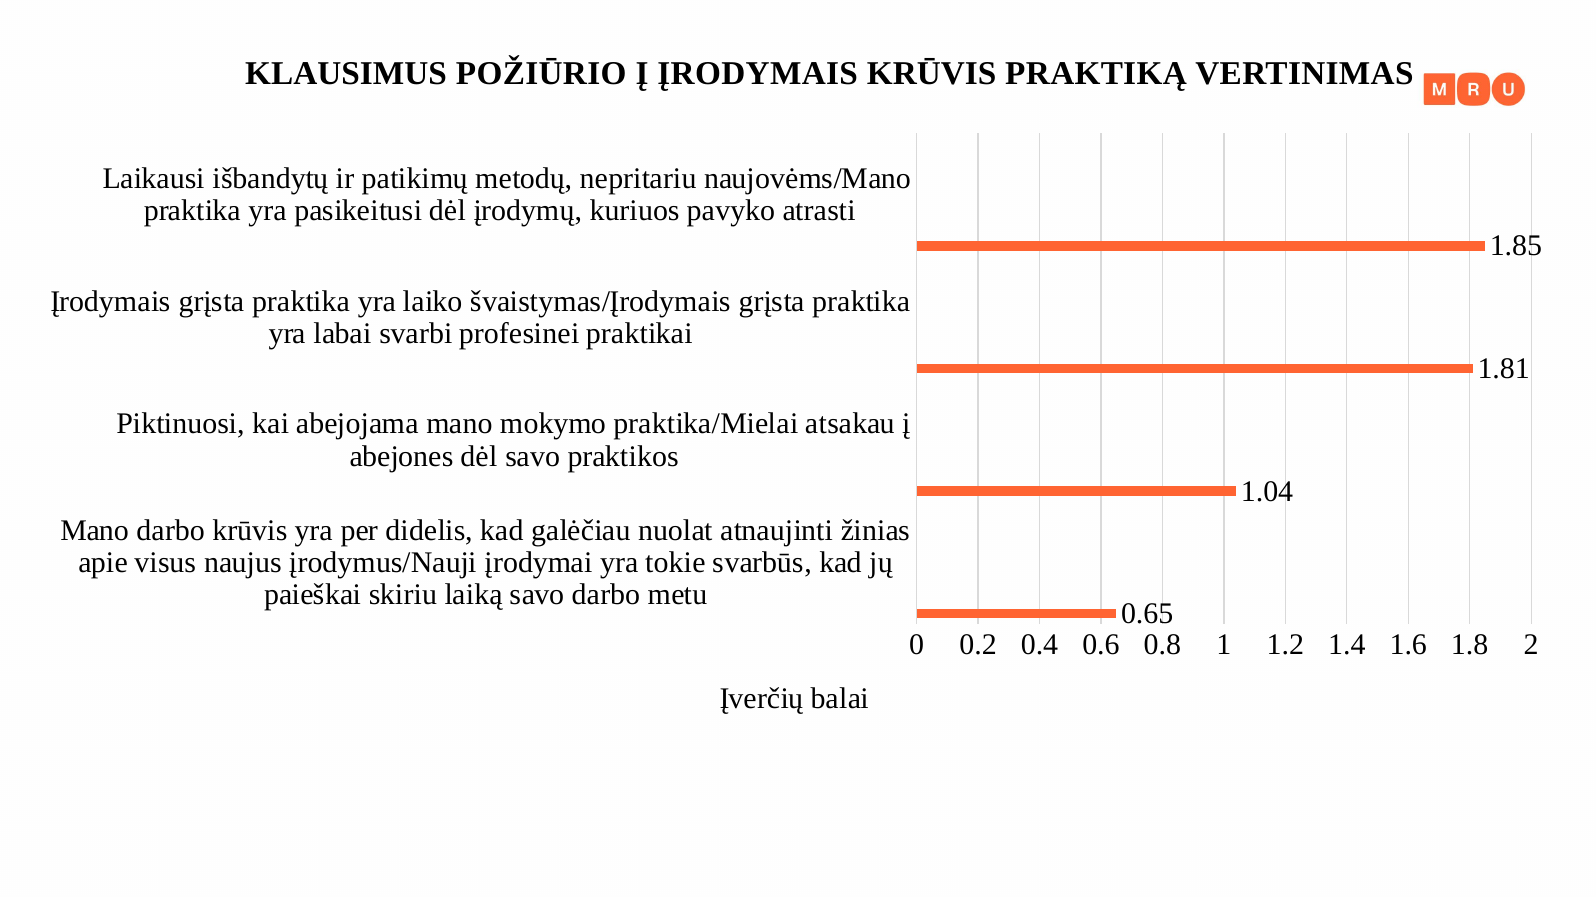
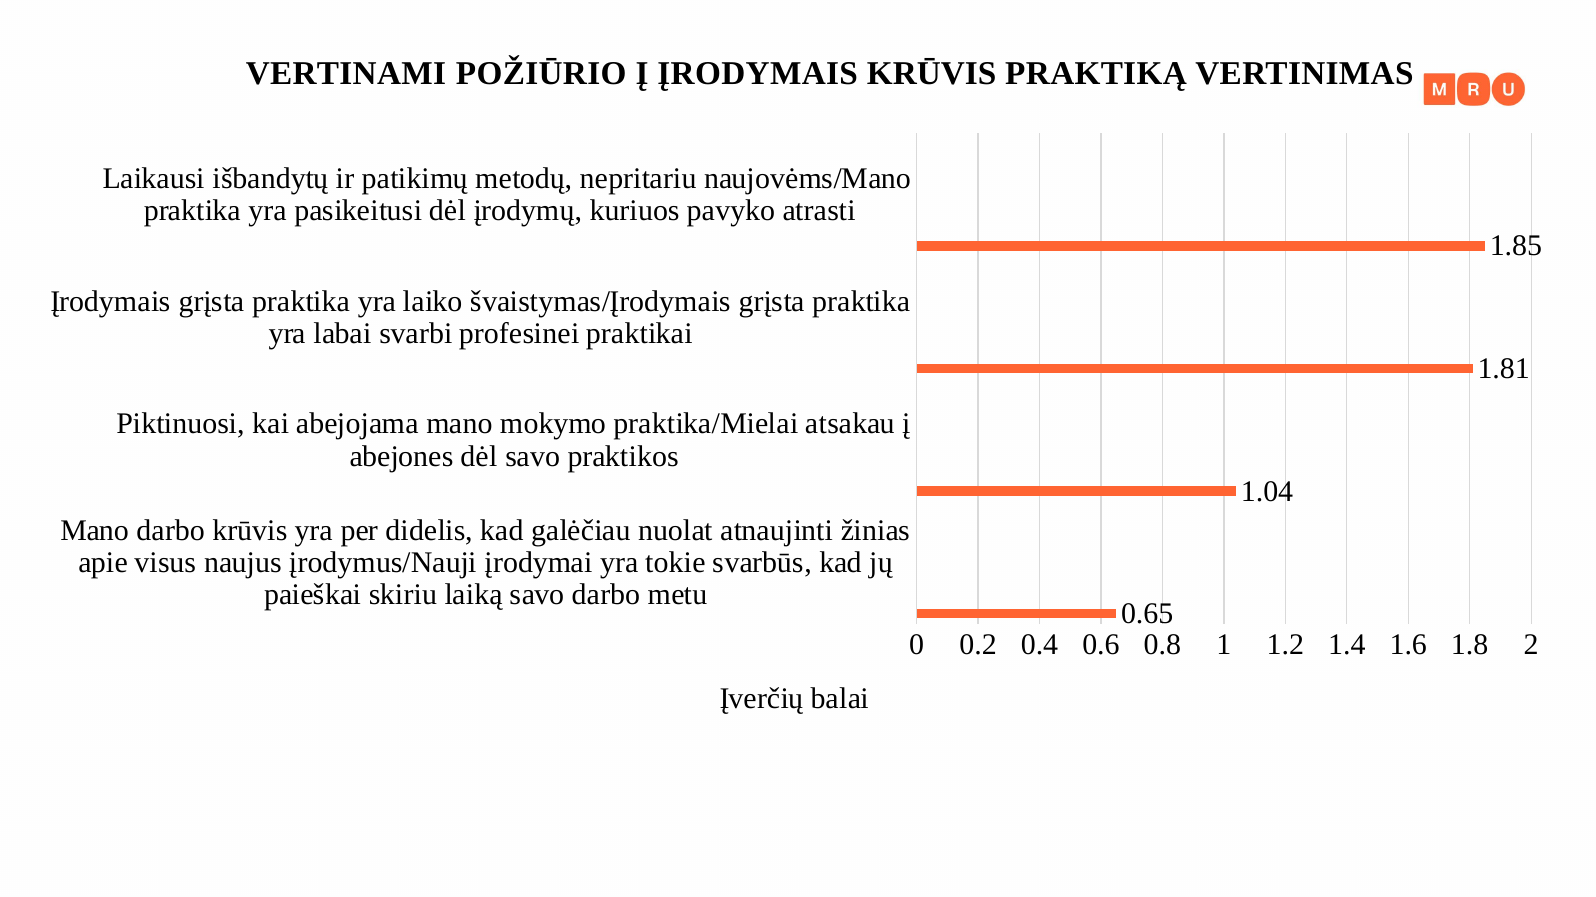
KLAUSIMUS: KLAUSIMUS -> VERTINAMI
